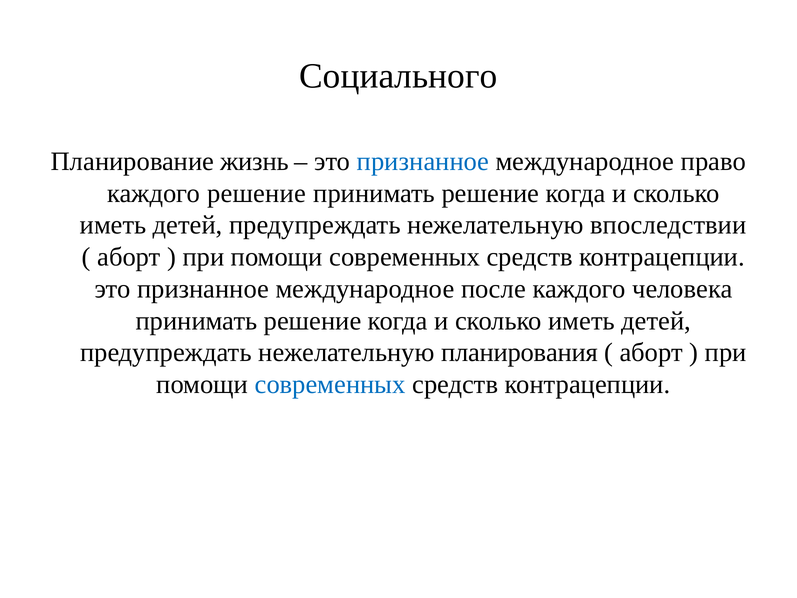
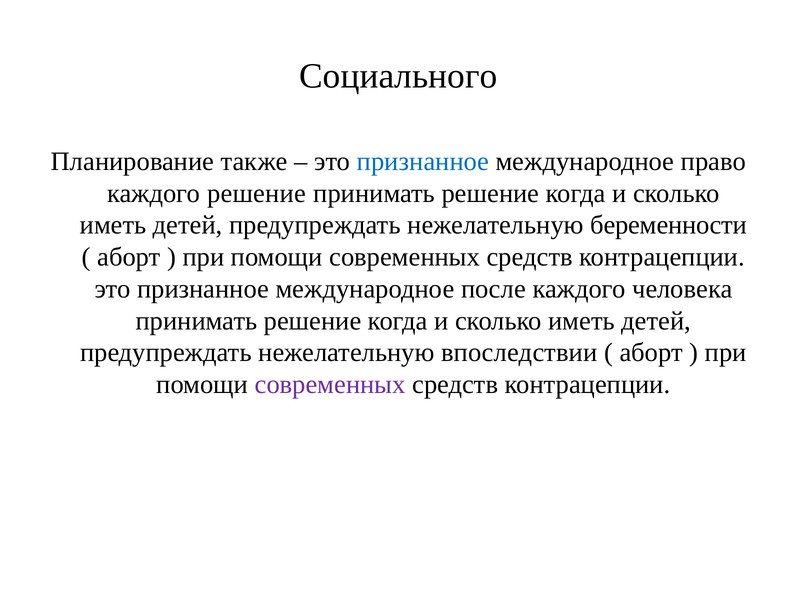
жизнь: жизнь -> также
впоследствии: впоследствии -> беременности
планирования: планирования -> впоследствии
современных at (330, 384) colour: blue -> purple
